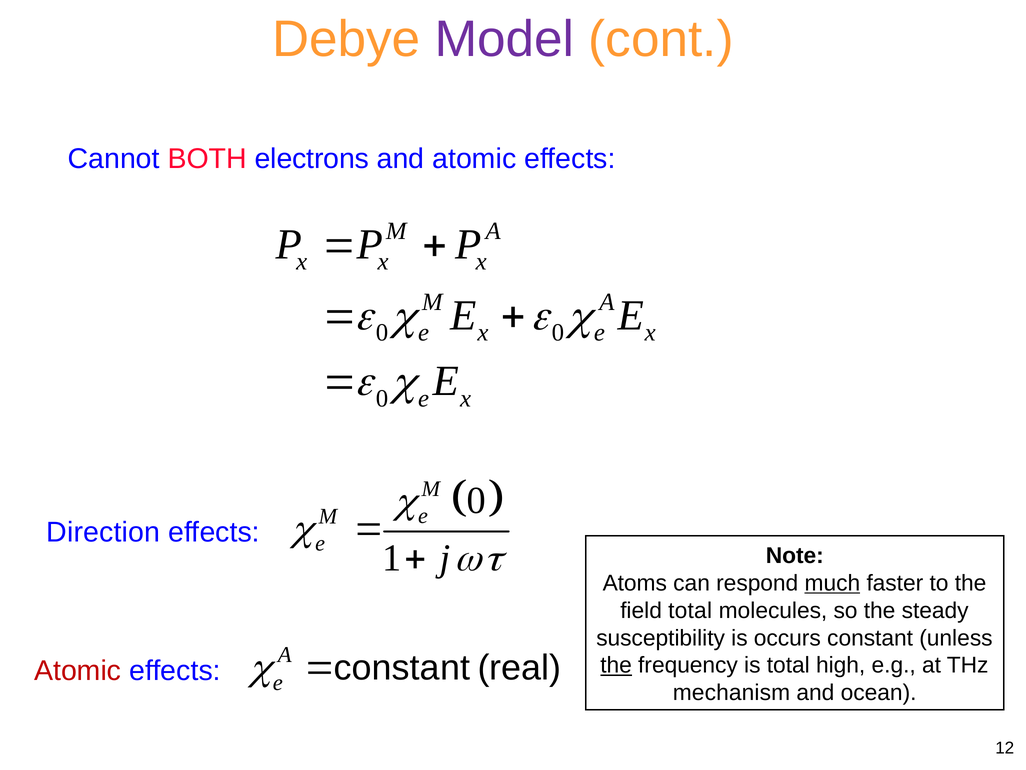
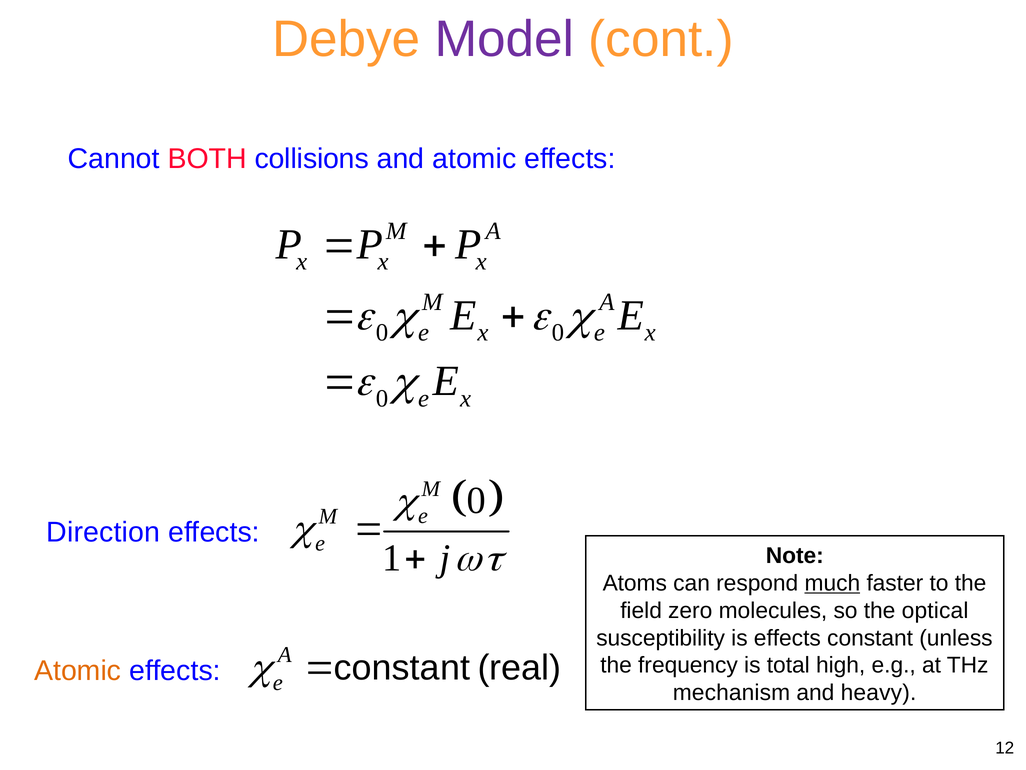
electrons: electrons -> collisions
field total: total -> zero
steady: steady -> optical
is occurs: occurs -> effects
the at (616, 665) underline: present -> none
Atomic at (78, 670) colour: red -> orange
ocean: ocean -> heavy
